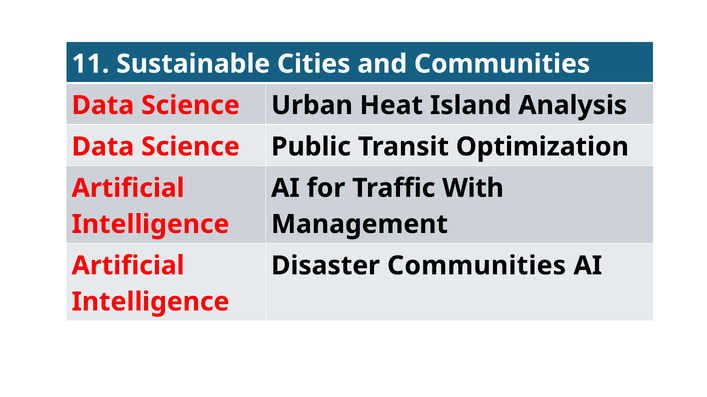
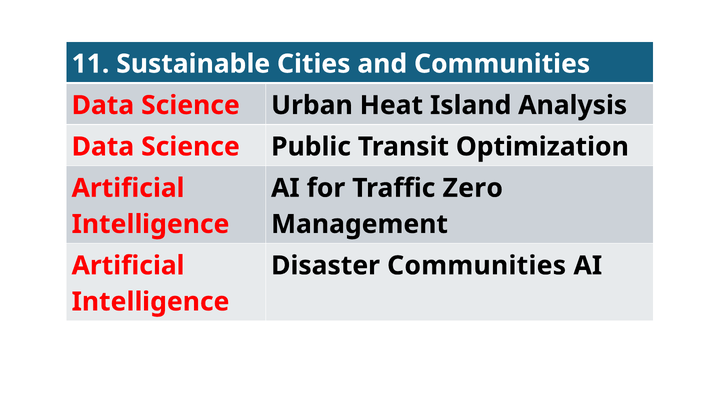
With: With -> Zero
